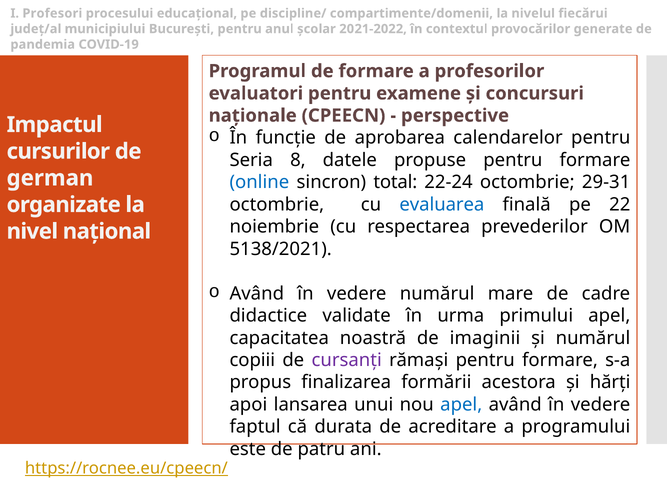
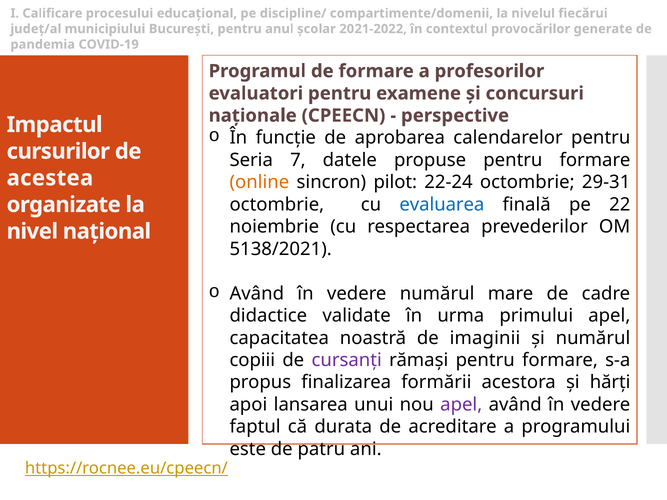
Profesori: Profesori -> Calificare
8: 8 -> 7
german: german -> acestea
online colour: blue -> orange
total: total -> pilot
apel at (461, 405) colour: blue -> purple
